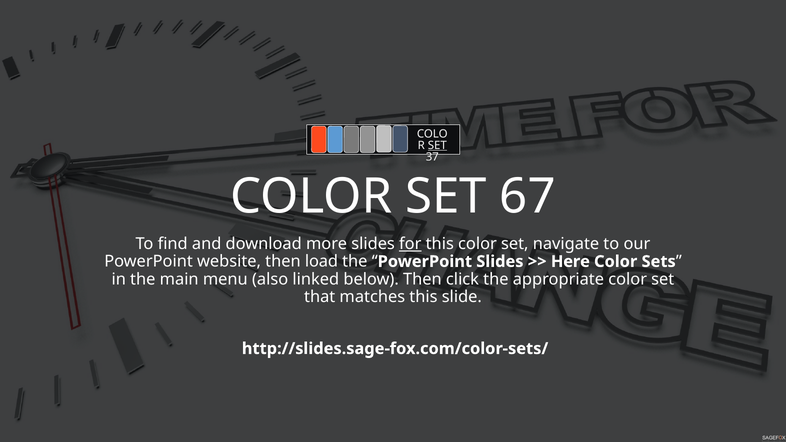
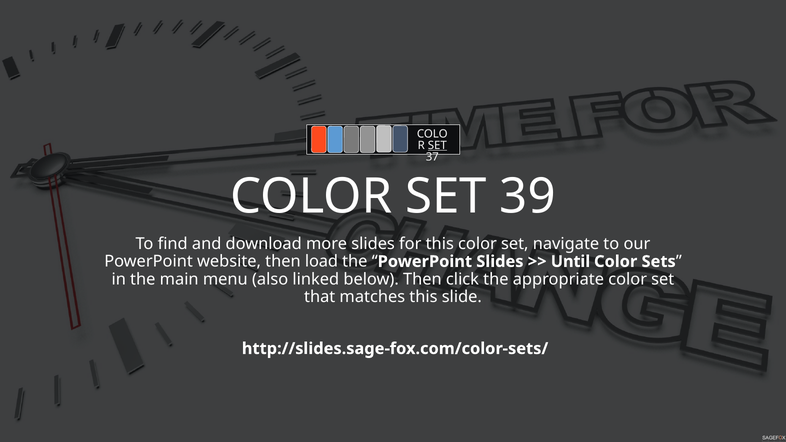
67: 67 -> 39
for underline: present -> none
Here: Here -> Until
